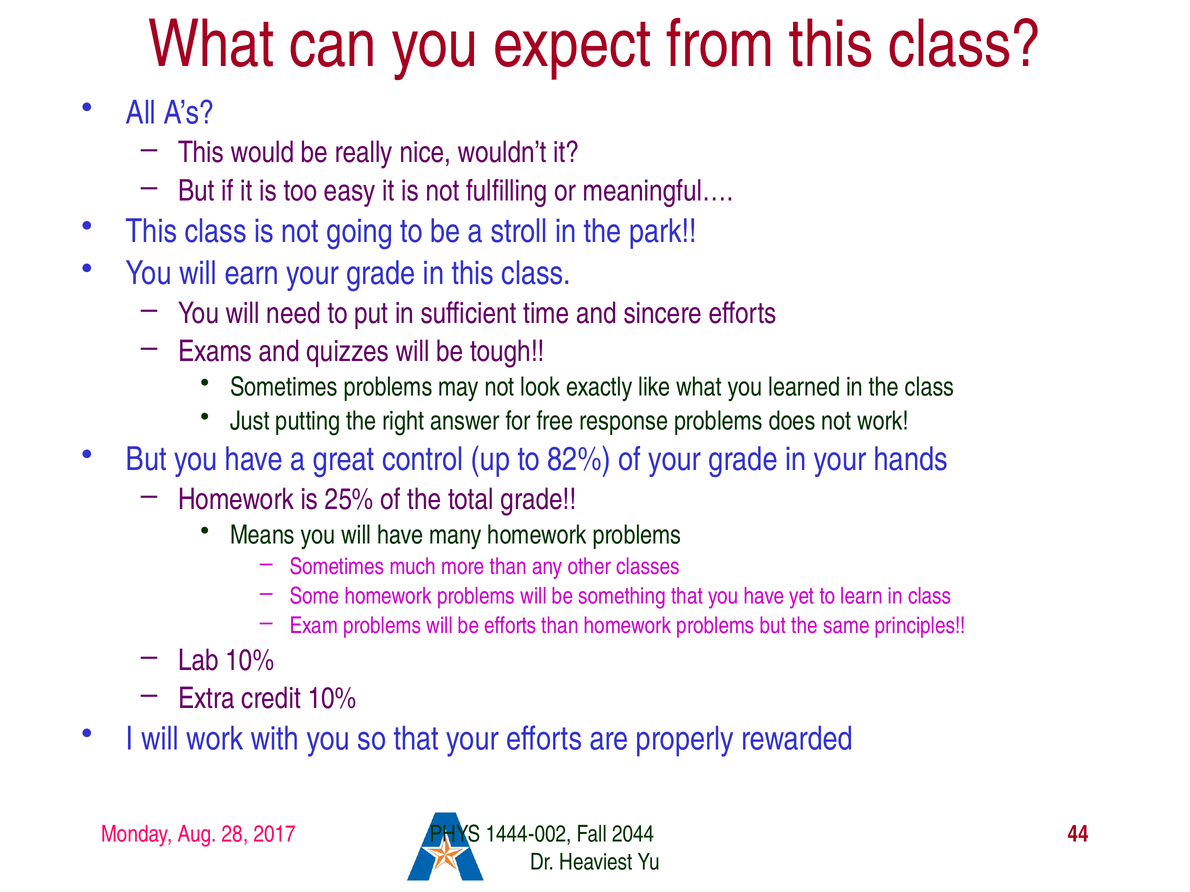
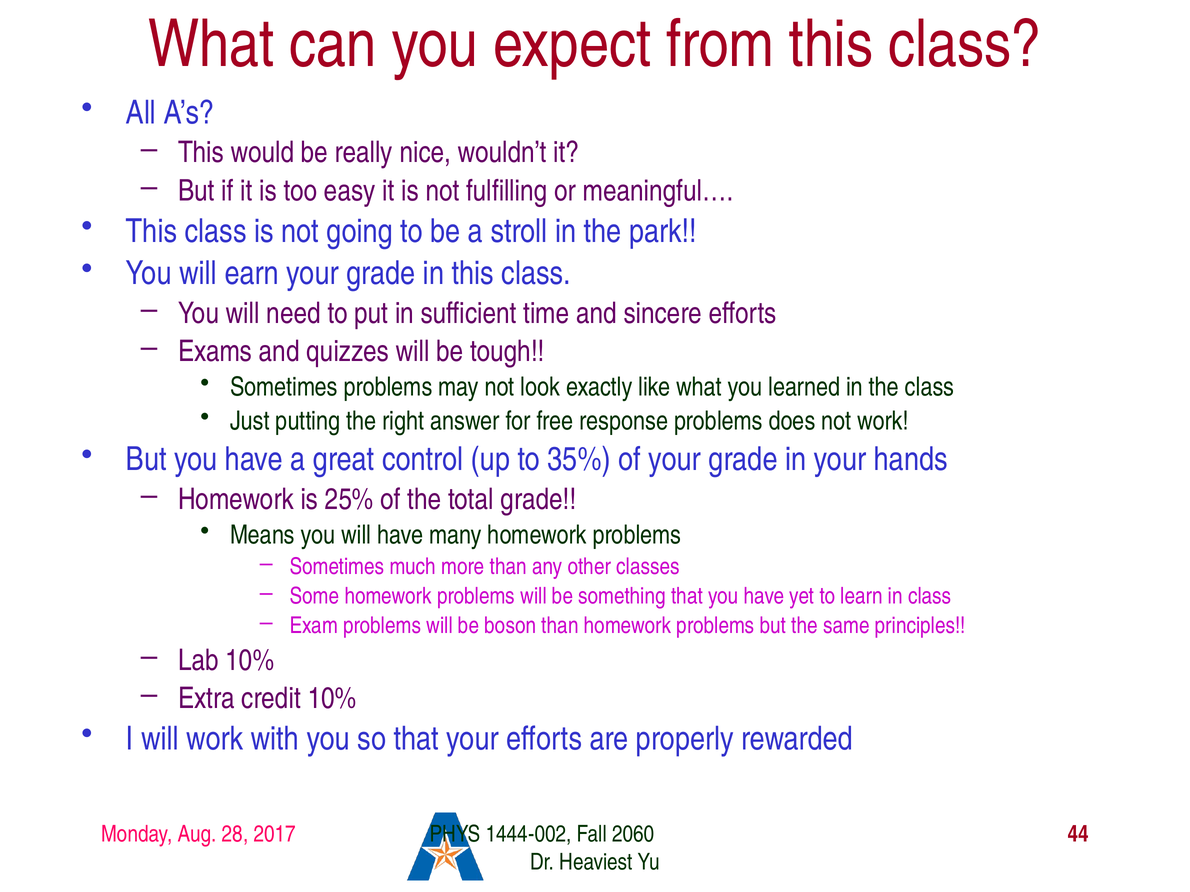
82%: 82% -> 35%
be efforts: efforts -> boson
2044: 2044 -> 2060
